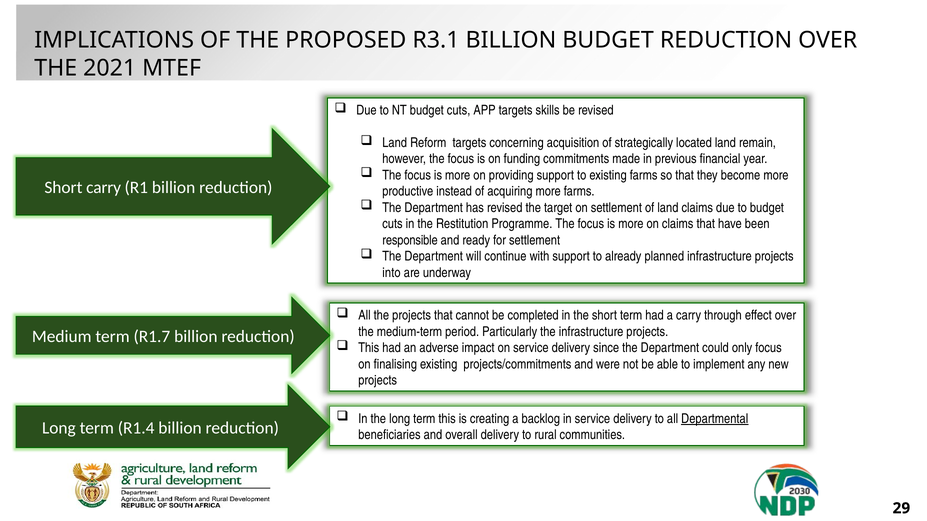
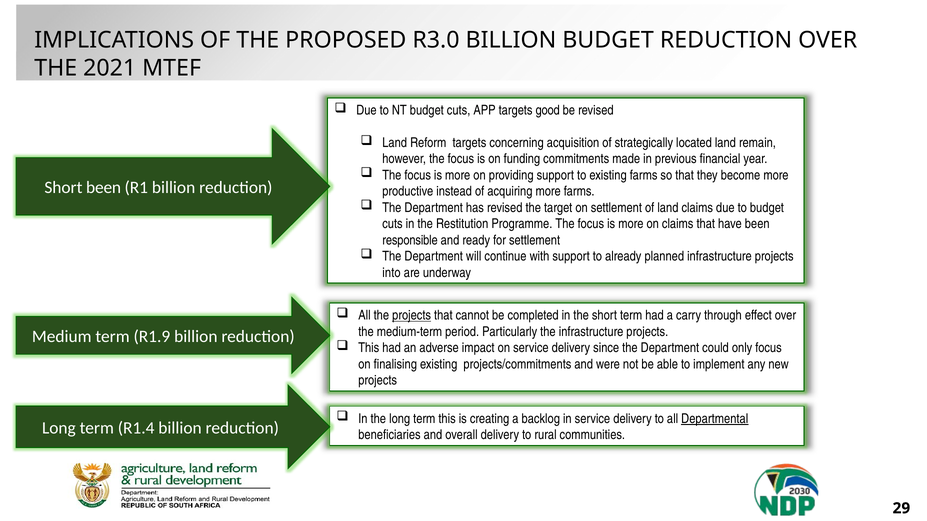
R3.1: R3.1 -> R3.0
skills: skills -> good
Short carry: carry -> been
projects at (412, 316) underline: none -> present
R1.7: R1.7 -> R1.9
